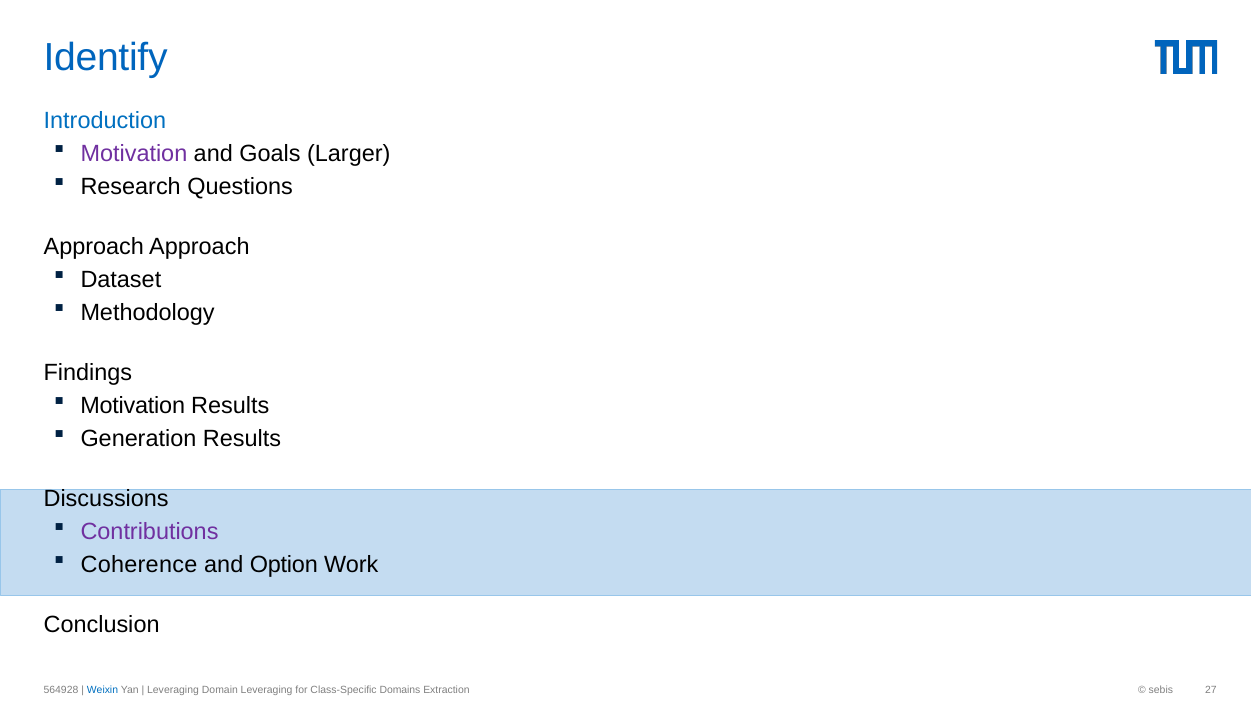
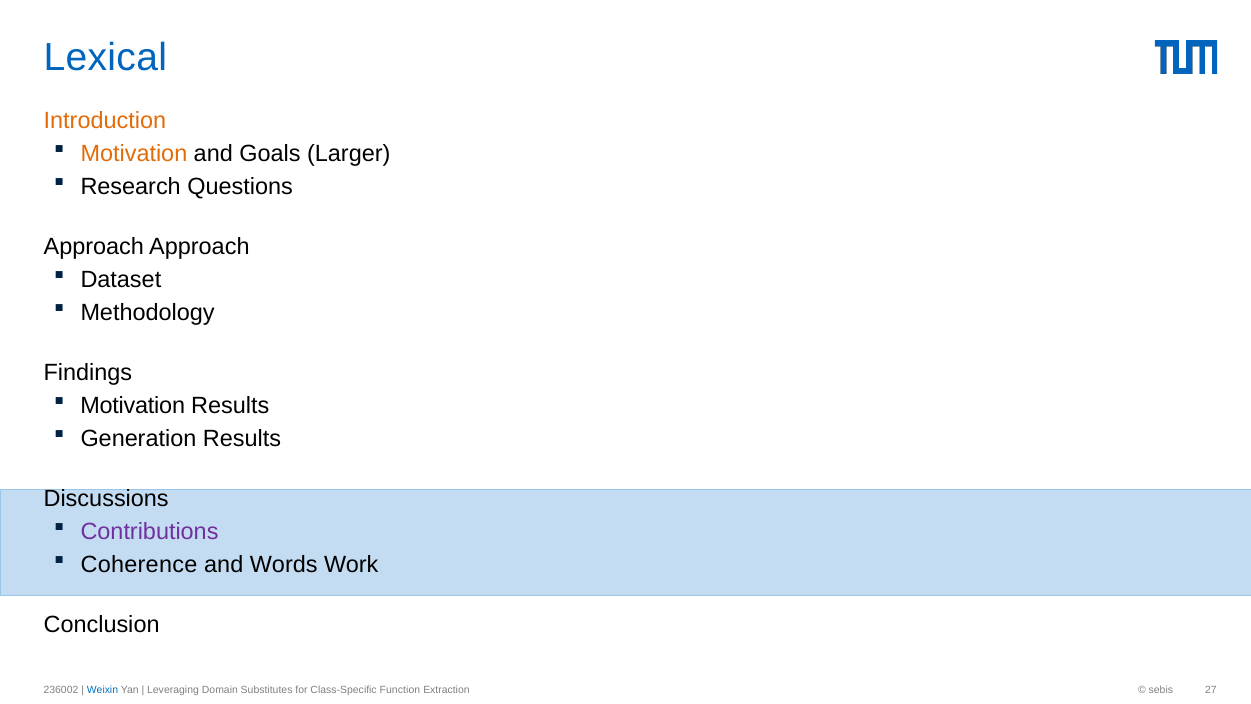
Identify: Identify -> Lexical
Introduction colour: blue -> orange
Motivation at (134, 154) colour: purple -> orange
Option: Option -> Words
564928: 564928 -> 236002
Domain Leveraging: Leveraging -> Substitutes
Domains: Domains -> Function
